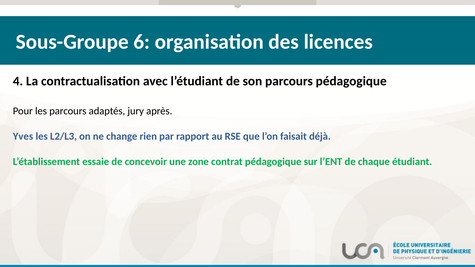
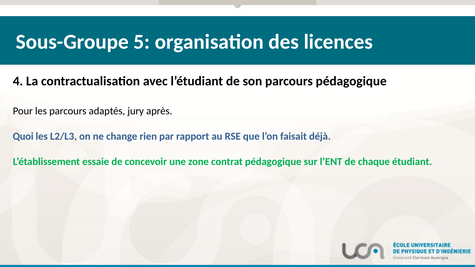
6: 6 -> 5
Yves: Yves -> Quoi
